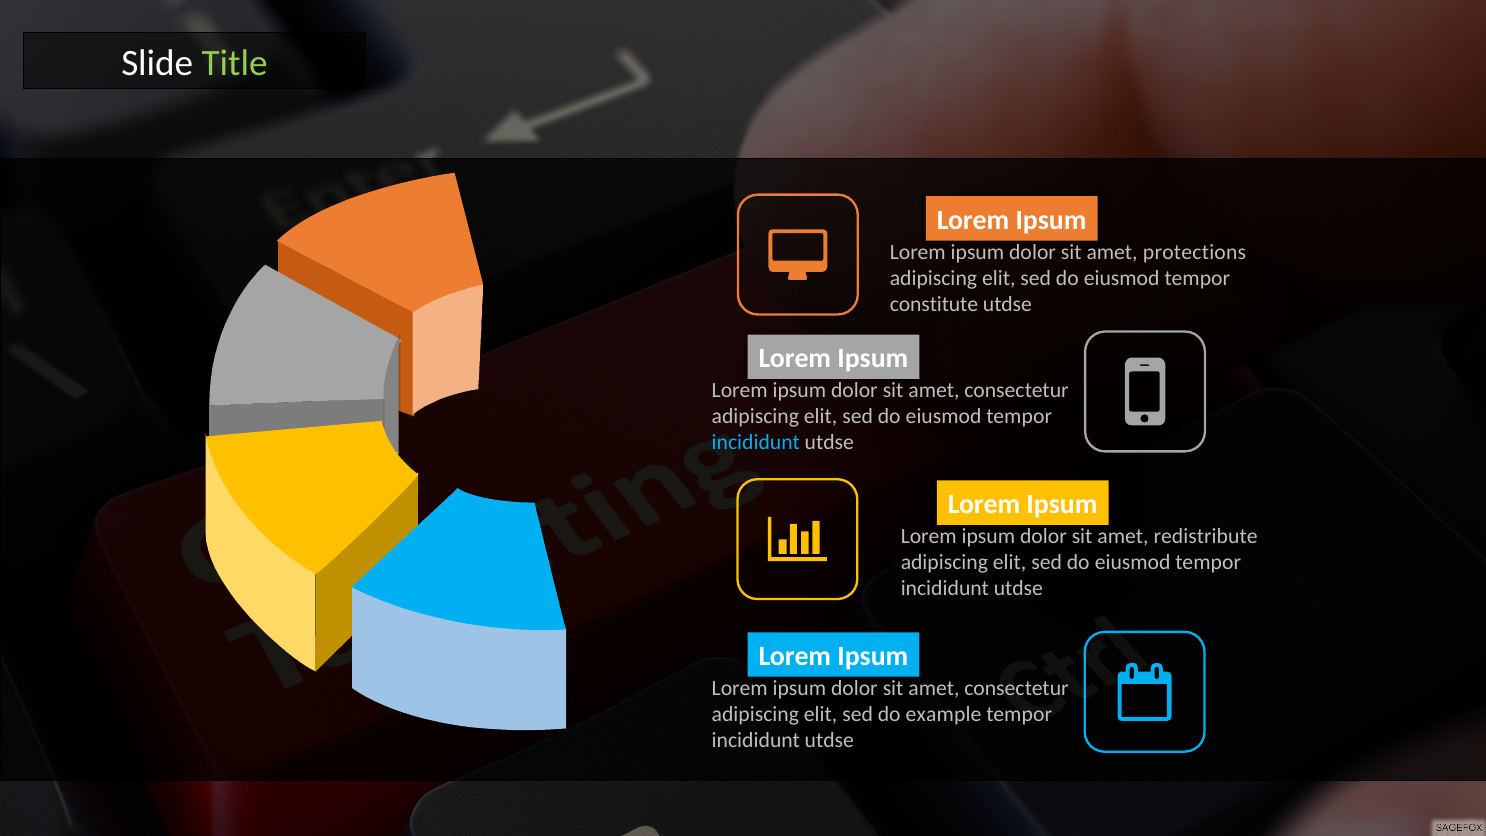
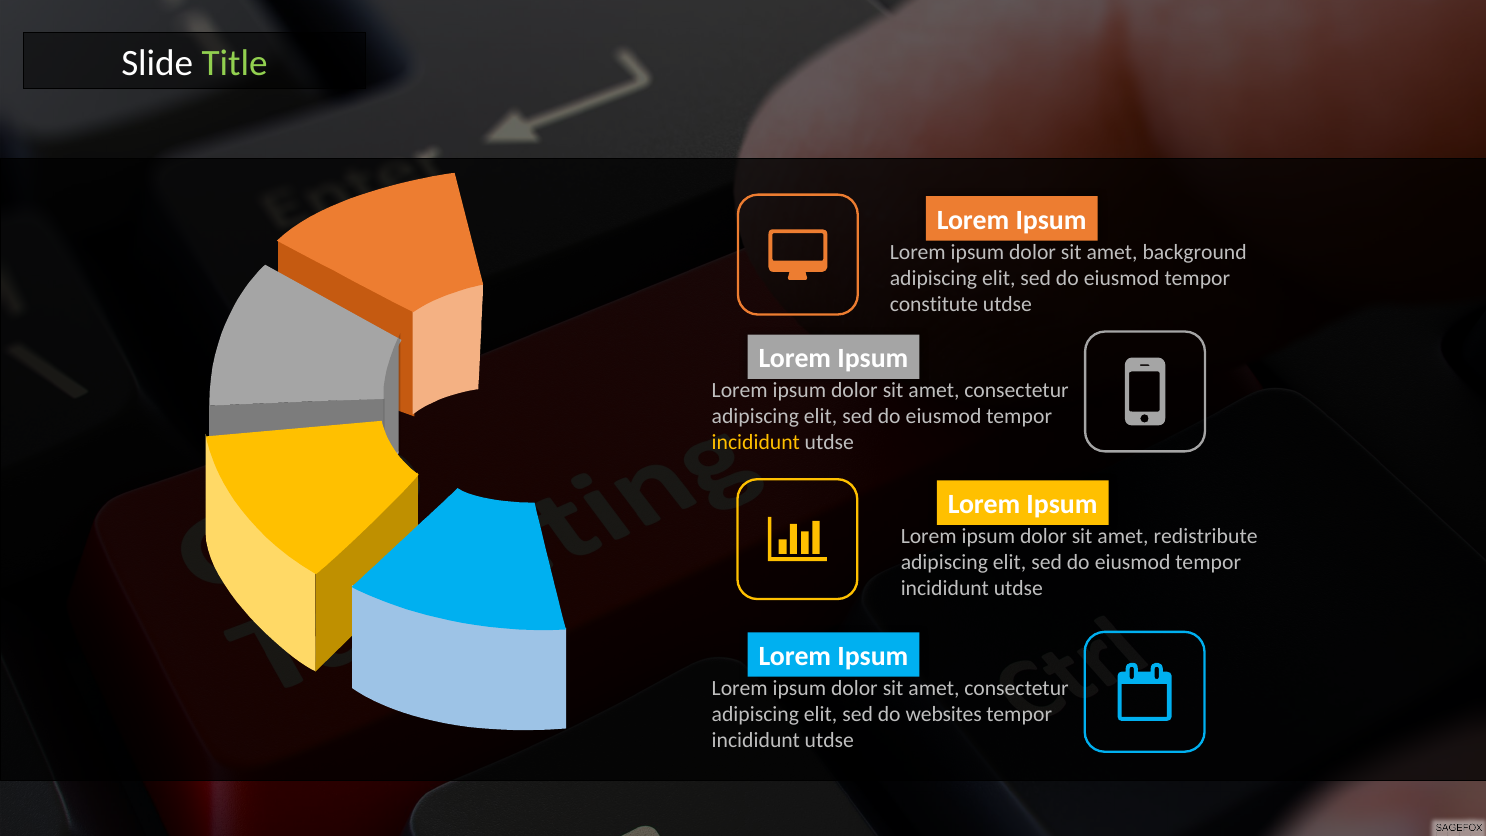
protections: protections -> background
incididunt at (756, 442) colour: light blue -> yellow
example: example -> websites
